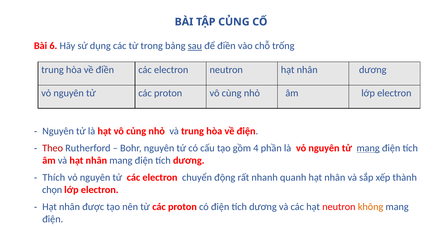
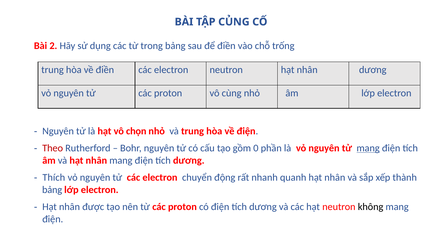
6: 6 -> 2
sau underline: present -> none
vô củng: củng -> chọn
4: 4 -> 0
chọn at (52, 190): chọn -> bảng
không colour: orange -> black
